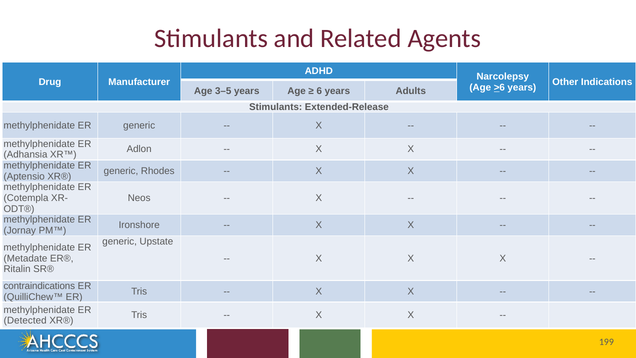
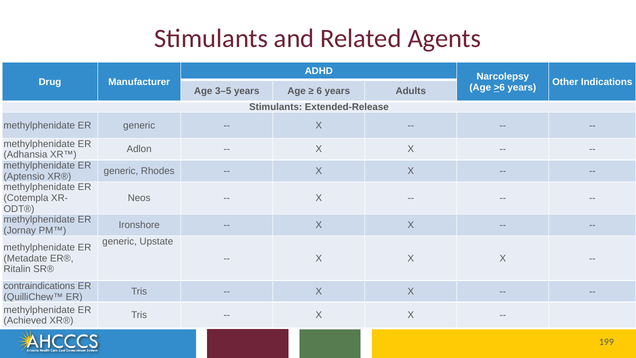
Detected: Detected -> Achieved
